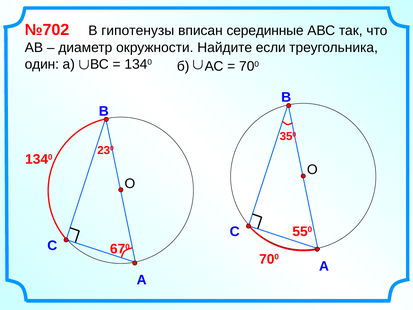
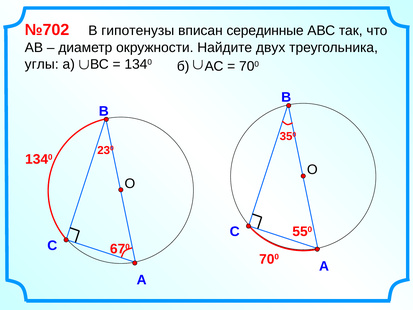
если: если -> двух
один: один -> углы
